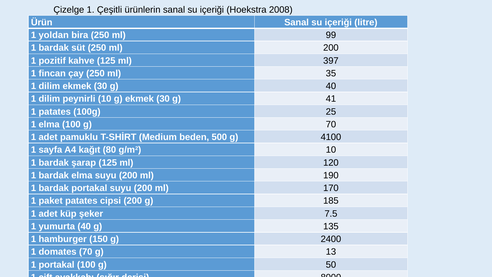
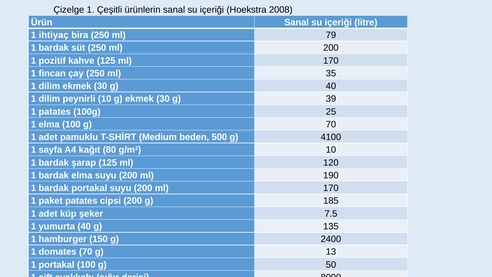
yoldan: yoldan -> ihtiyaç
99: 99 -> 79
125 ml 397: 397 -> 170
41: 41 -> 39
